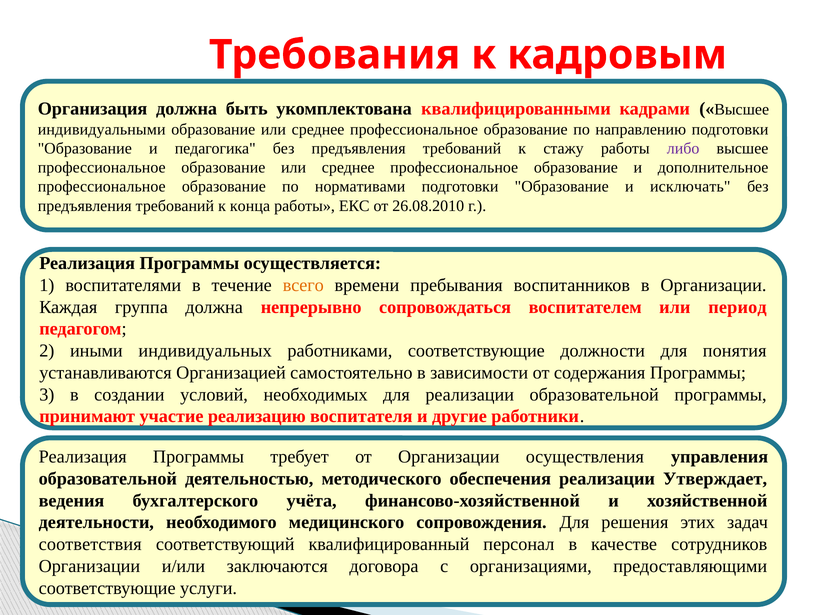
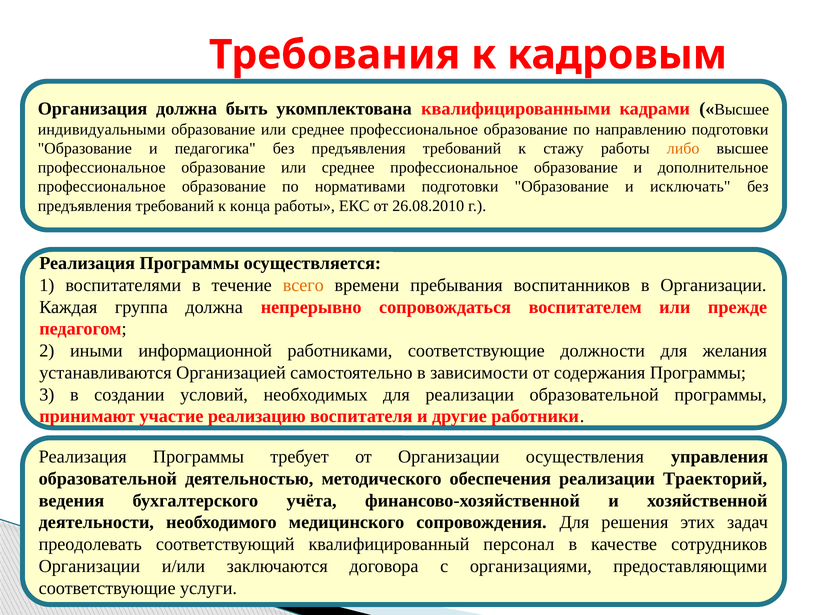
либо colour: purple -> orange
период: период -> прежде
индивидуальных: индивидуальных -> информационной
понятия: понятия -> желания
Утверждает: Утверждает -> Траекторий
соответствия: соответствия -> преодолевать
